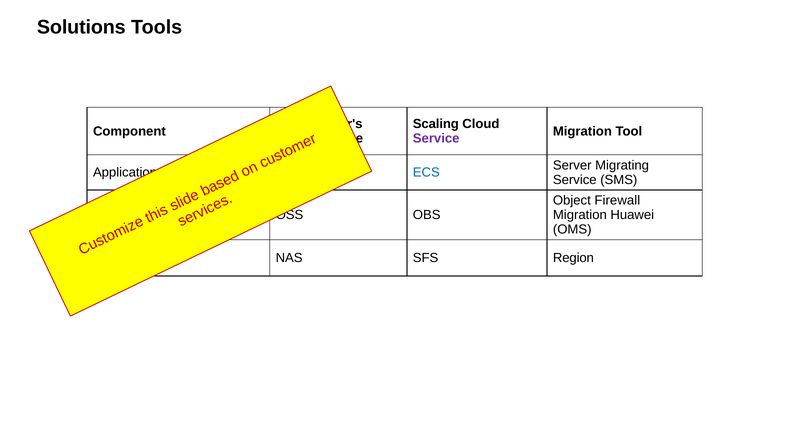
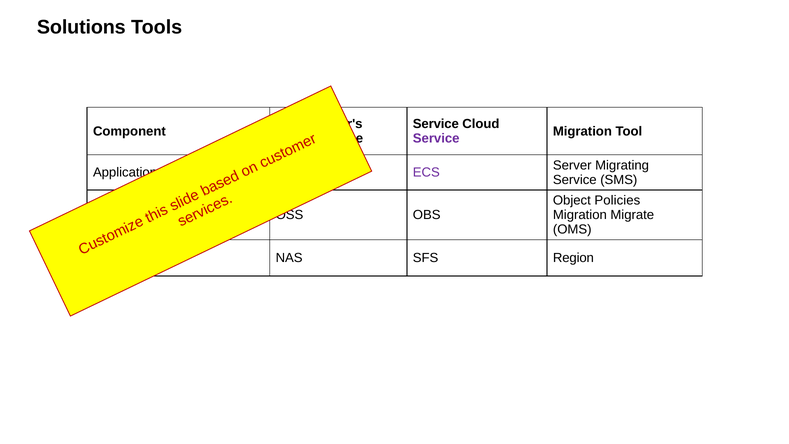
Scaling at (436, 124): Scaling -> Service
ECS at (426, 172) colour: blue -> purple
Firewall: Firewall -> Policies
Huawei: Huawei -> Migrate
